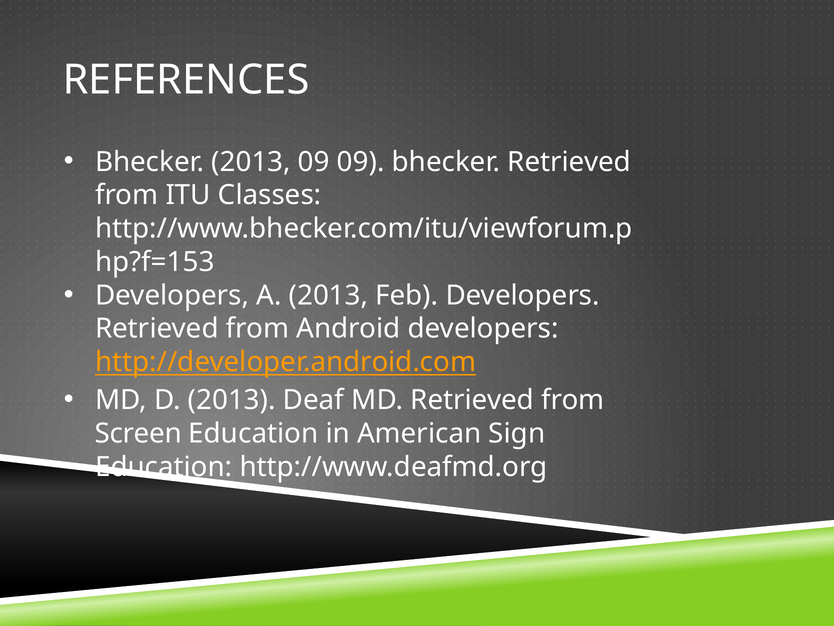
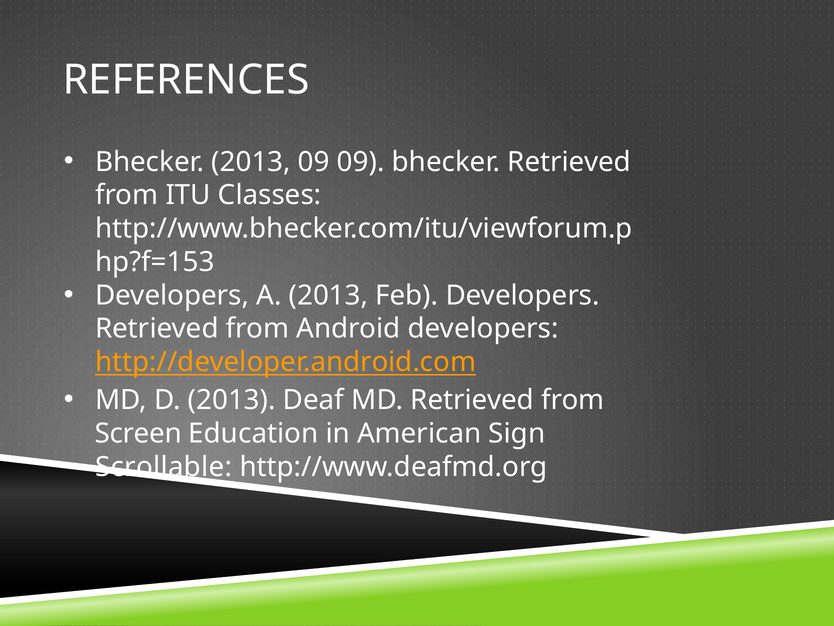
Education at (164, 467): Education -> Scrollable
